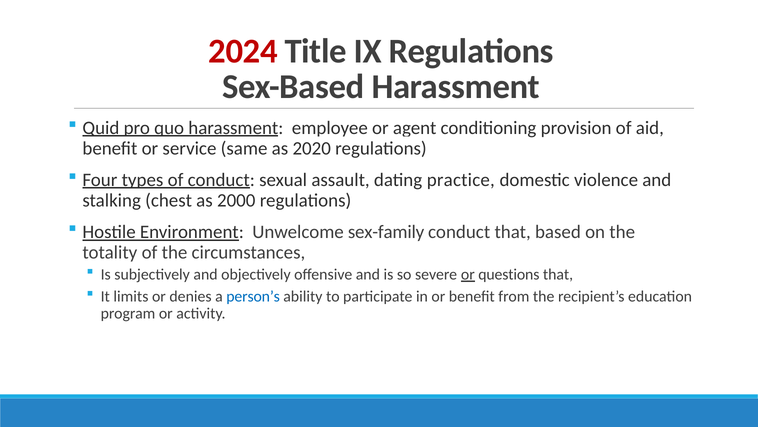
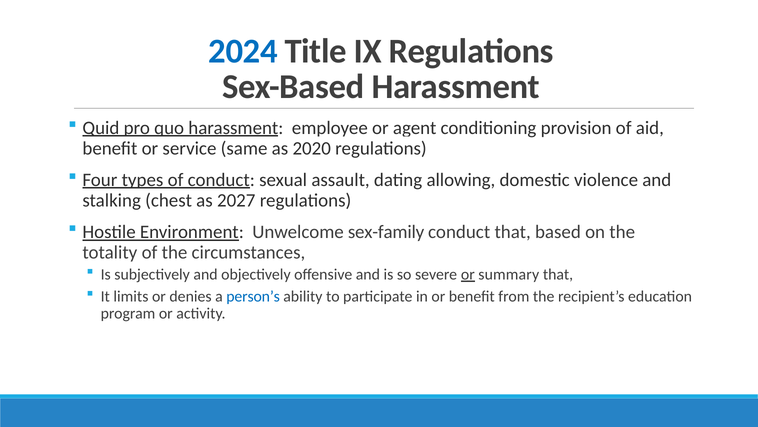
2024 colour: red -> blue
practice: practice -> allowing
2000: 2000 -> 2027
questions: questions -> summary
